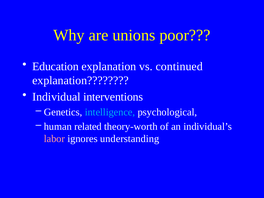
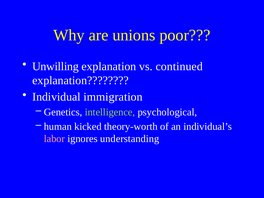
Education: Education -> Unwilling
interventions: interventions -> immigration
intelligence colour: light blue -> light green
related: related -> kicked
